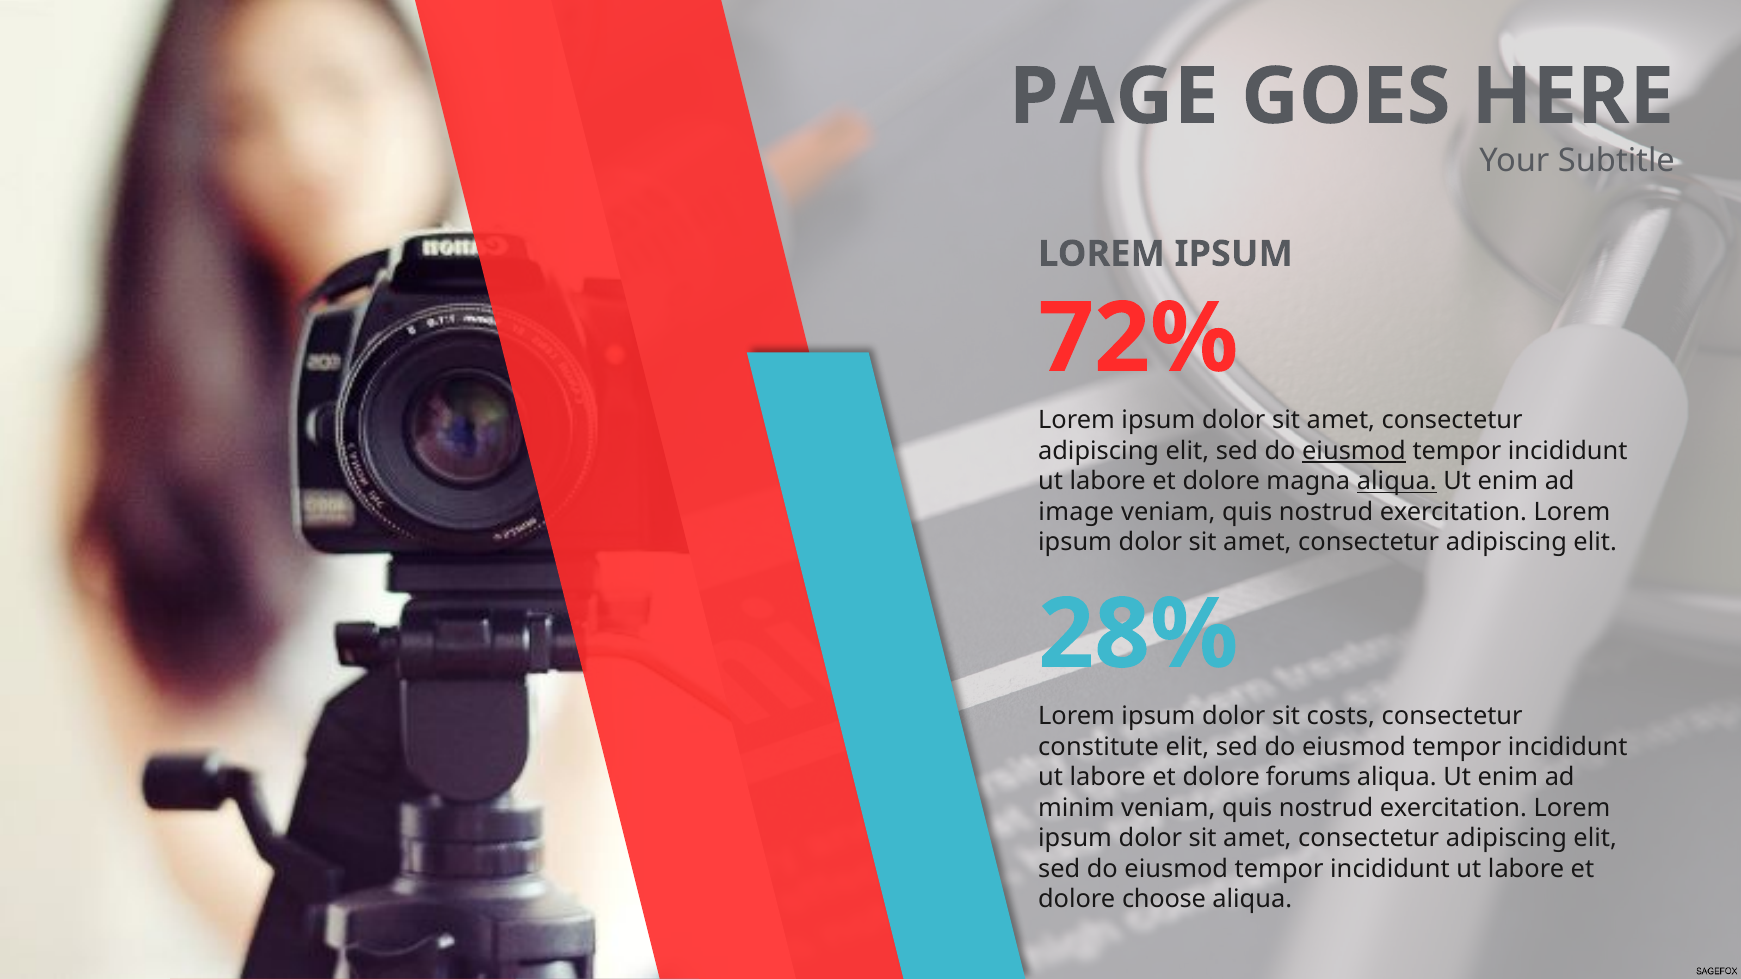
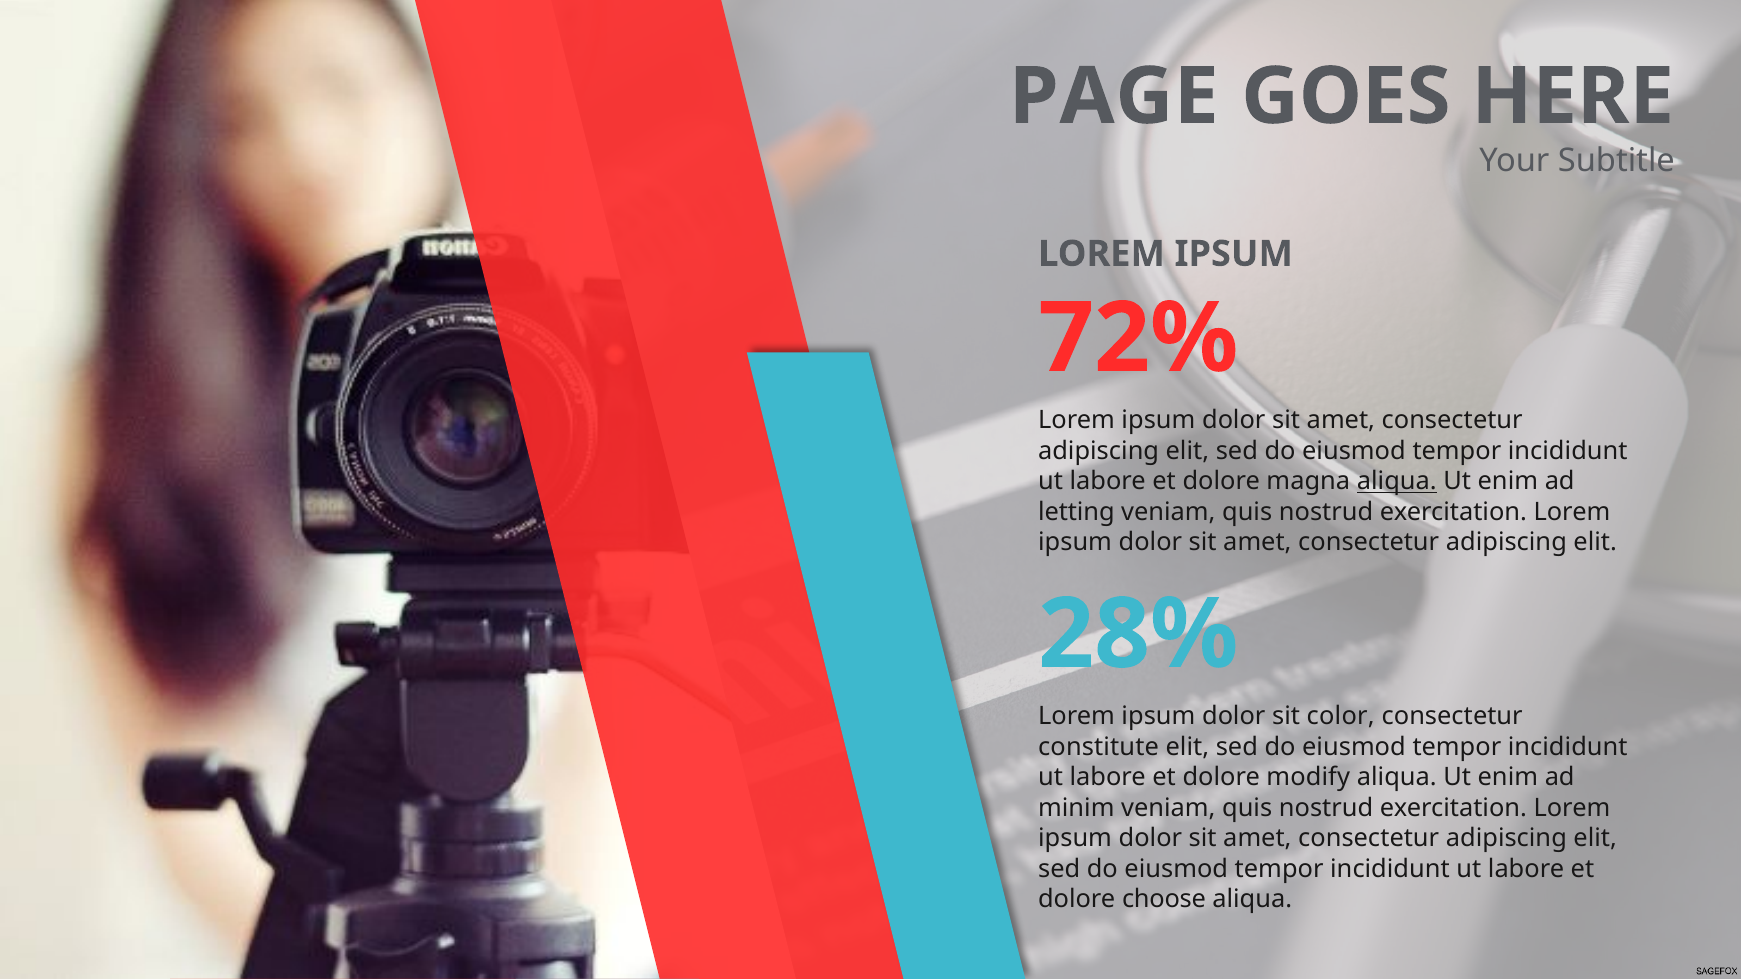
eiusmod at (1354, 451) underline: present -> none
image: image -> letting
costs: costs -> color
forums: forums -> modify
